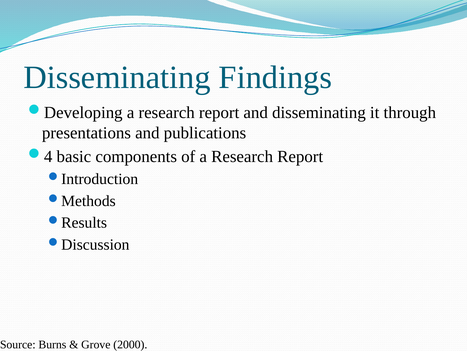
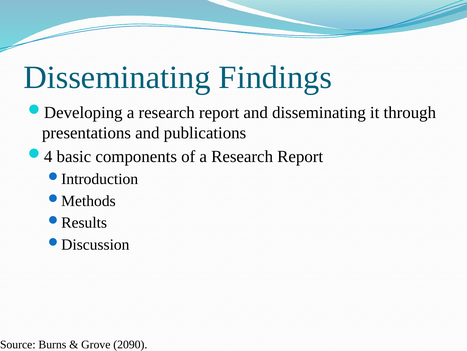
2000: 2000 -> 2090
